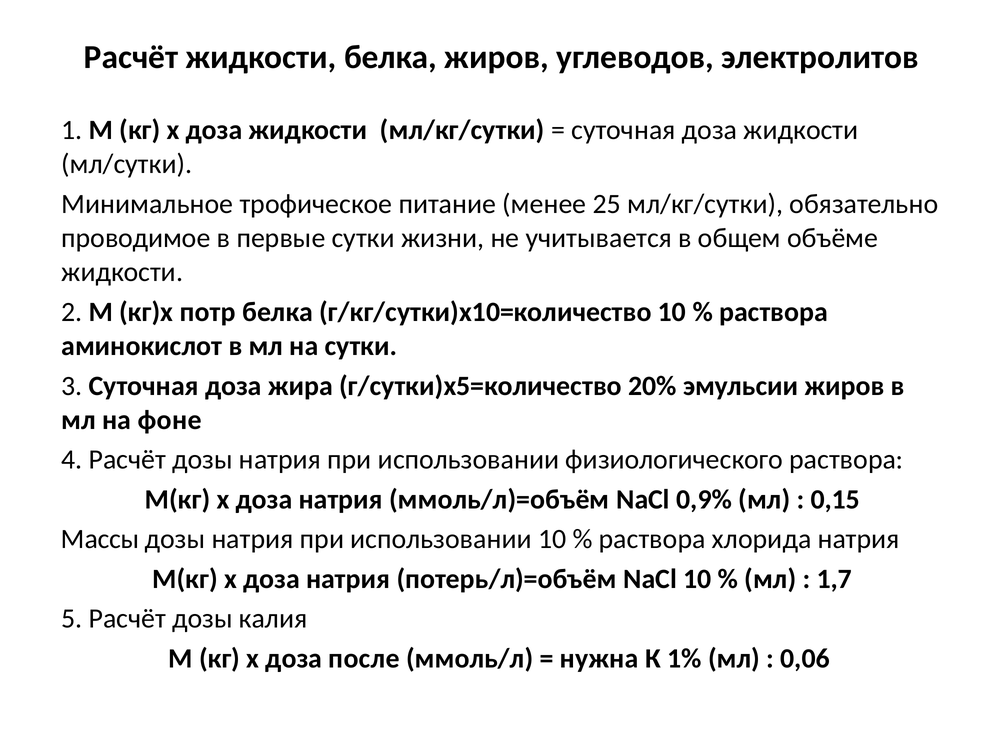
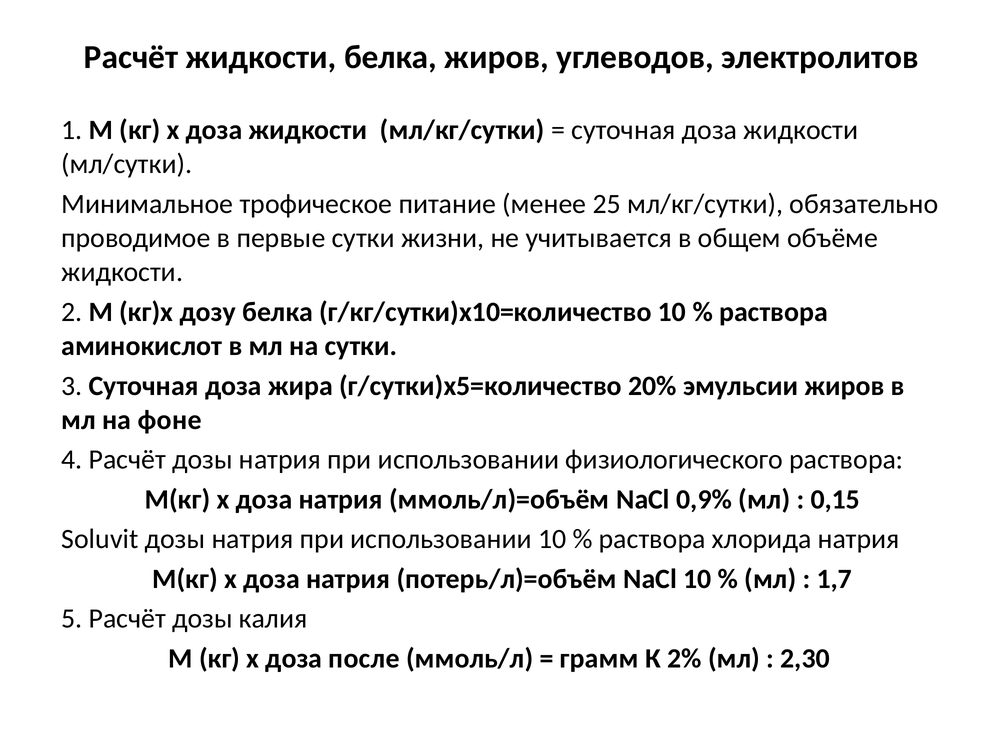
потр: потр -> дозу
Массы: Массы -> Soluvit
нужна: нужна -> грамм
1%: 1% -> 2%
0,06: 0,06 -> 2,30
